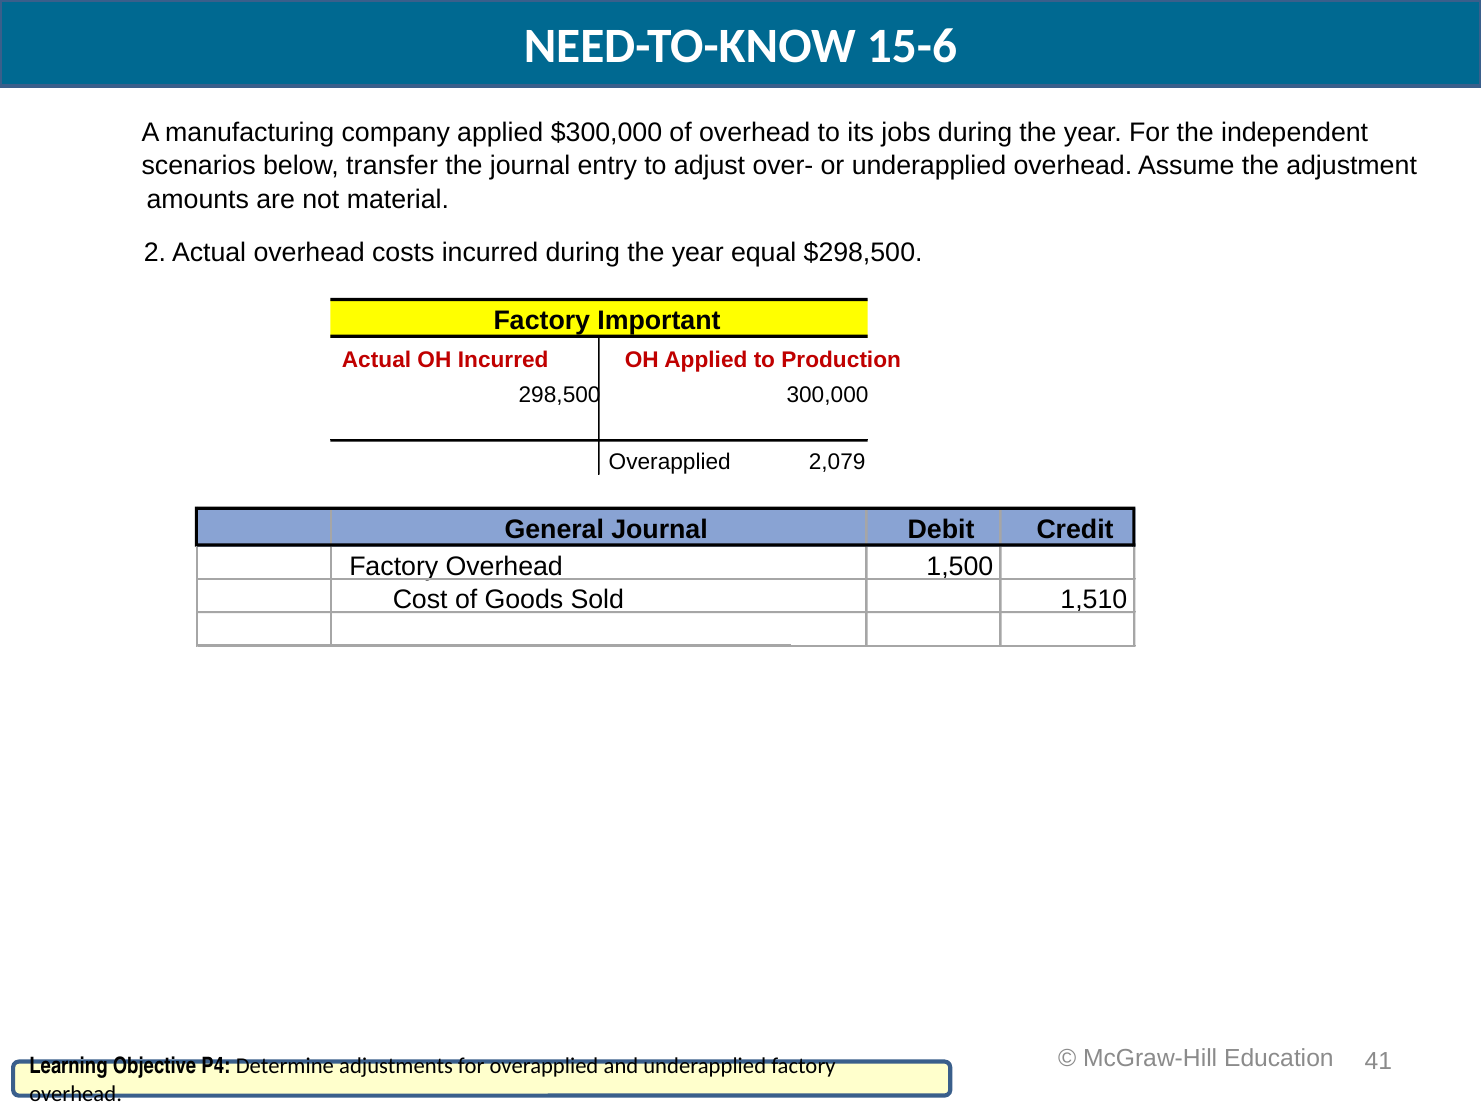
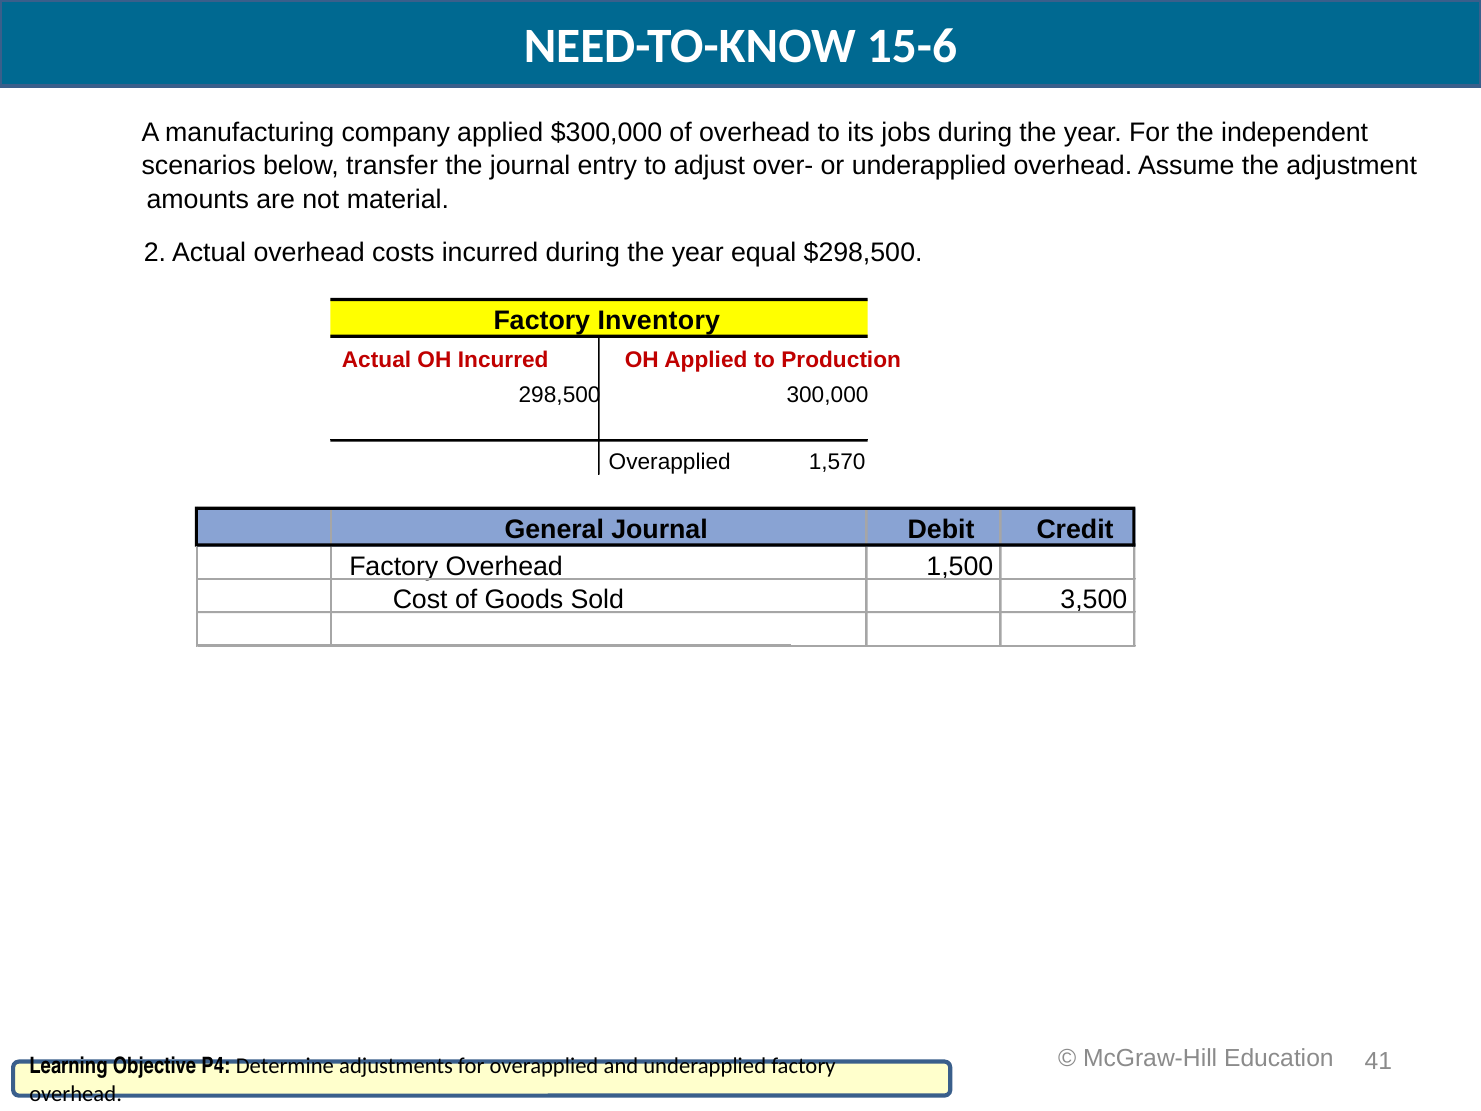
Important: Important -> Inventory
2,079: 2,079 -> 1,570
1,510: 1,510 -> 3,500
